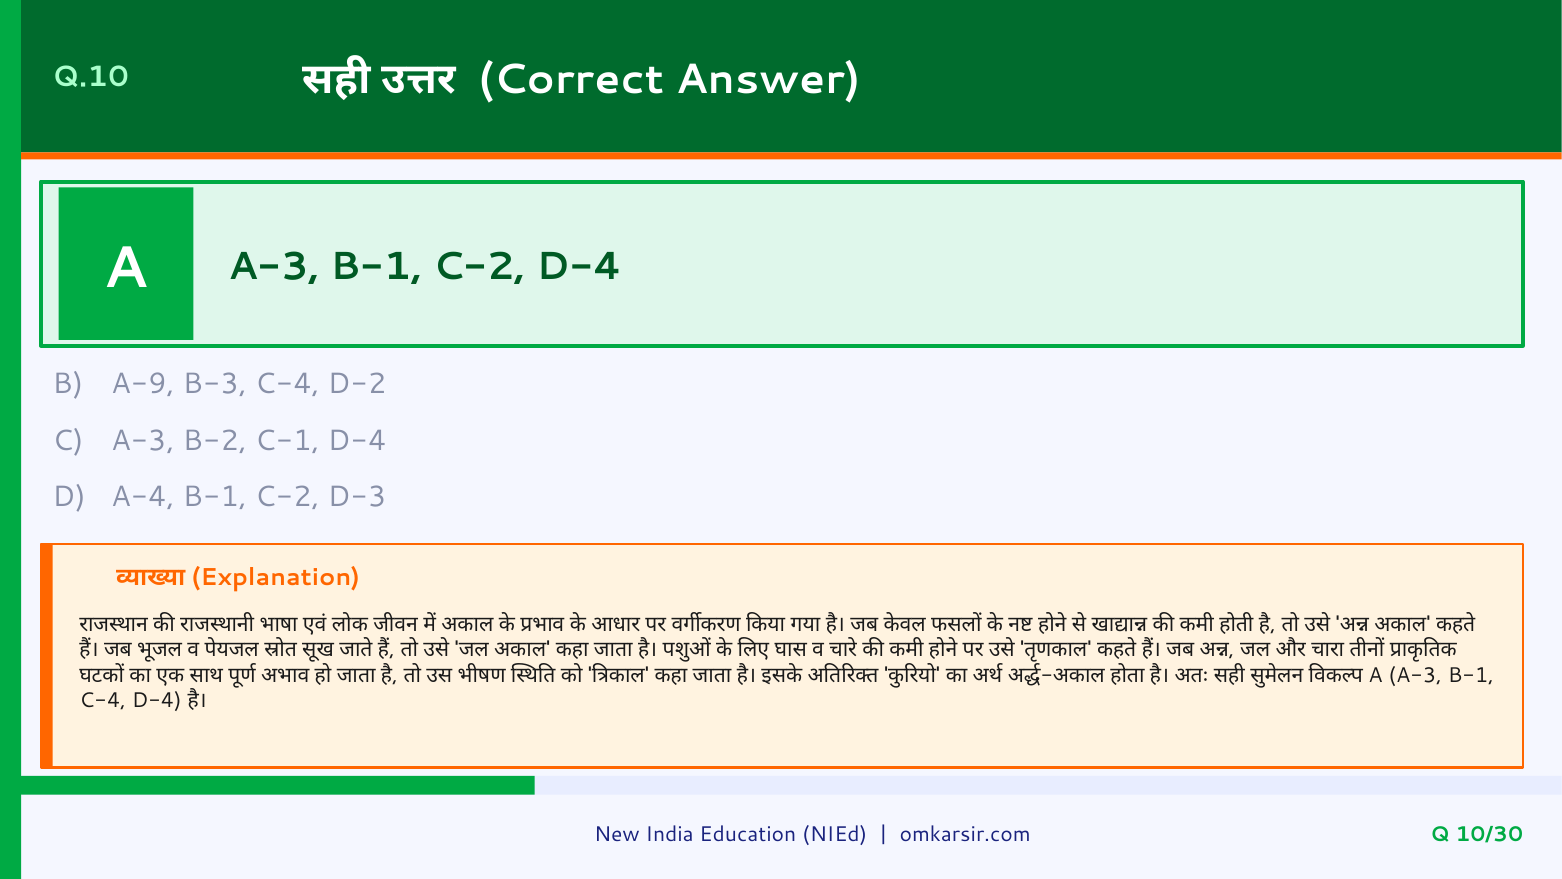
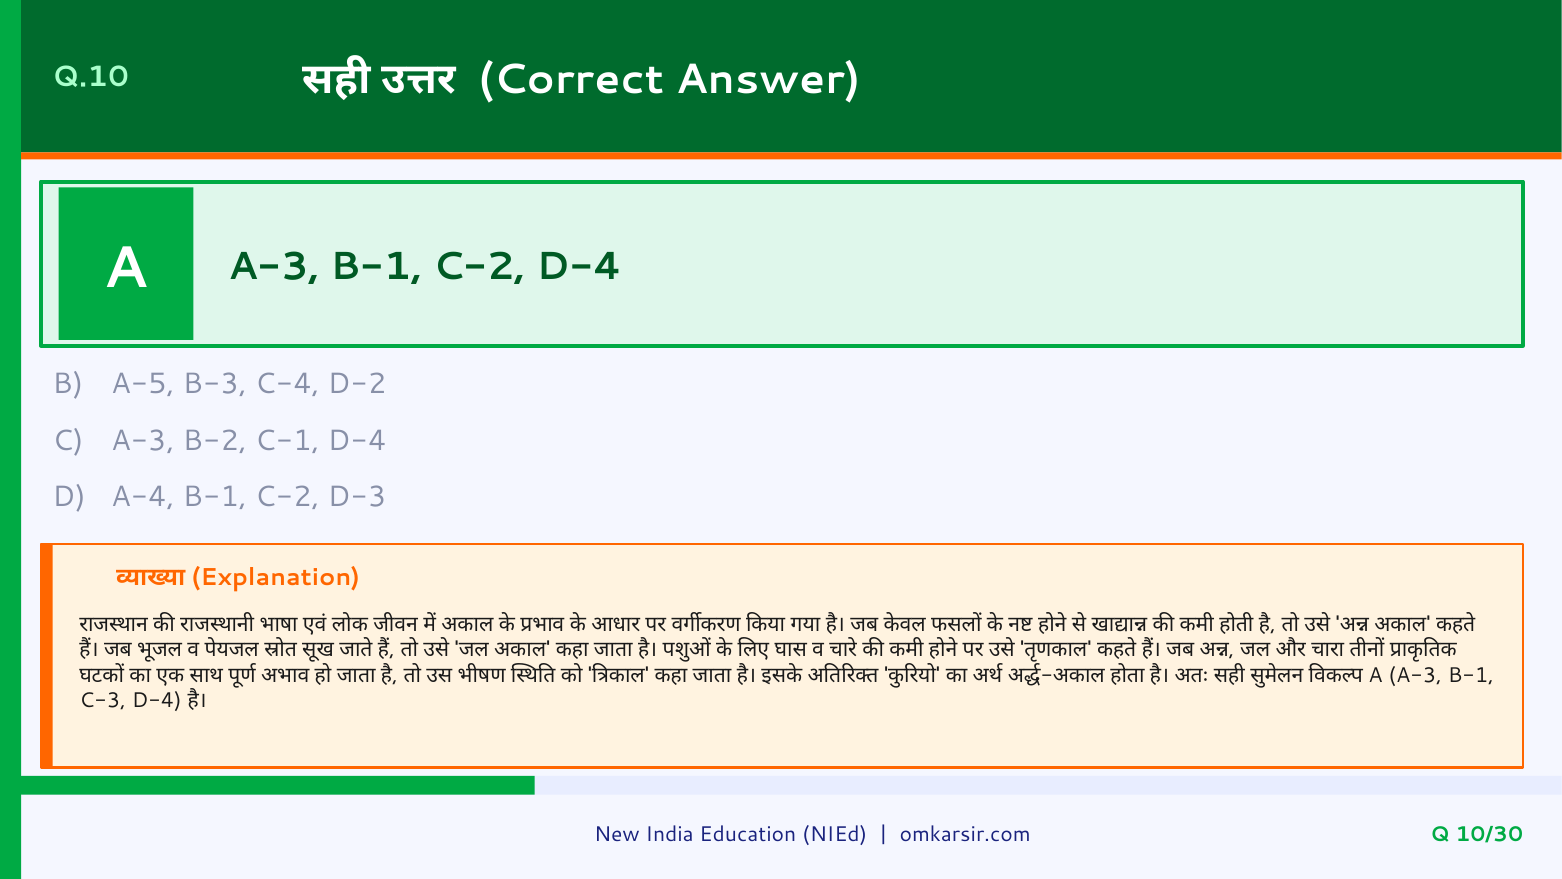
A-9: A-9 -> A-5
C-4 at (103, 700): C-4 -> C-3
